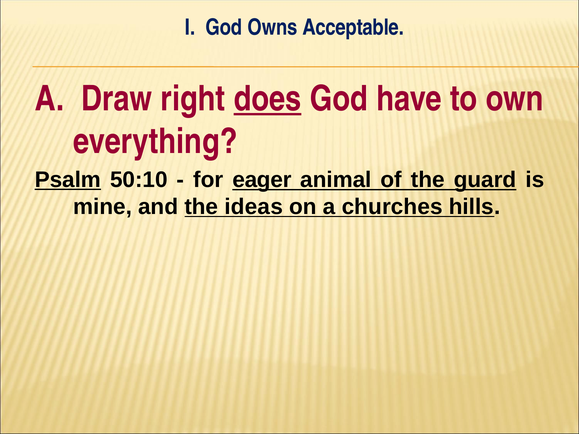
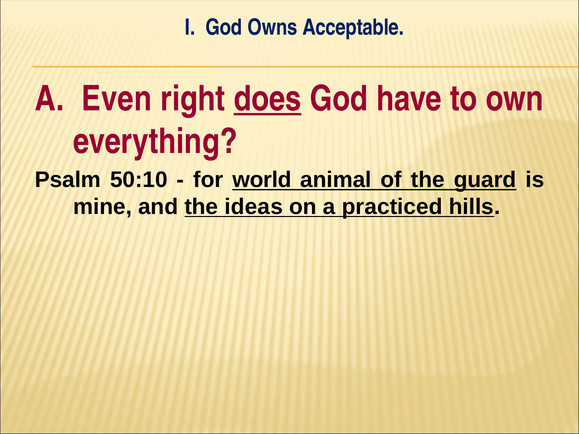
Draw: Draw -> Even
Psalm underline: present -> none
eager: eager -> world
churches: churches -> practiced
